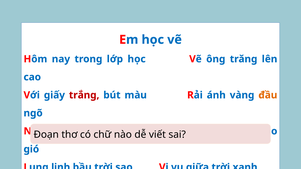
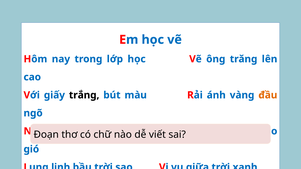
trắng colour: red -> black
